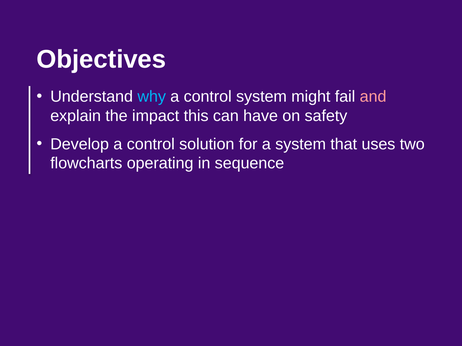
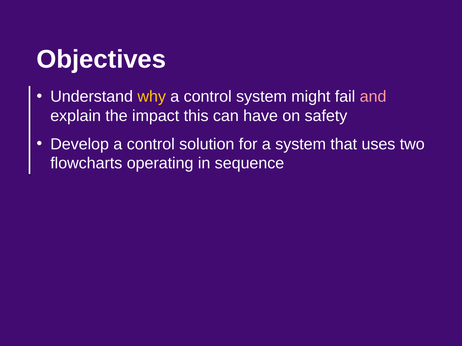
why colour: light blue -> yellow
